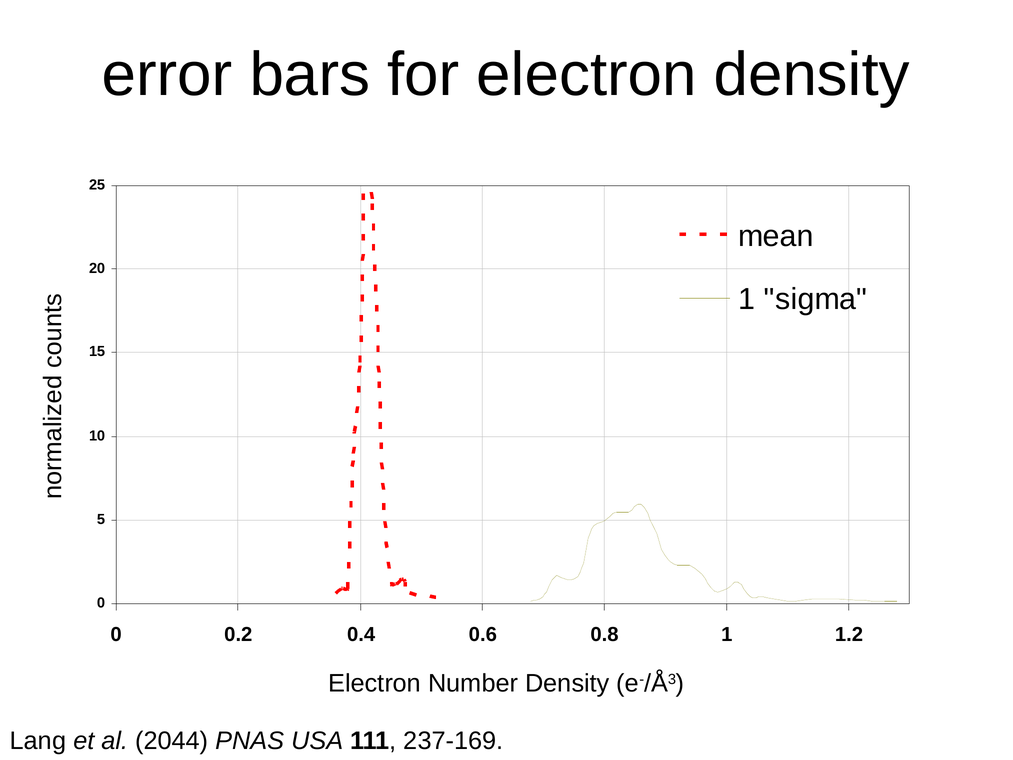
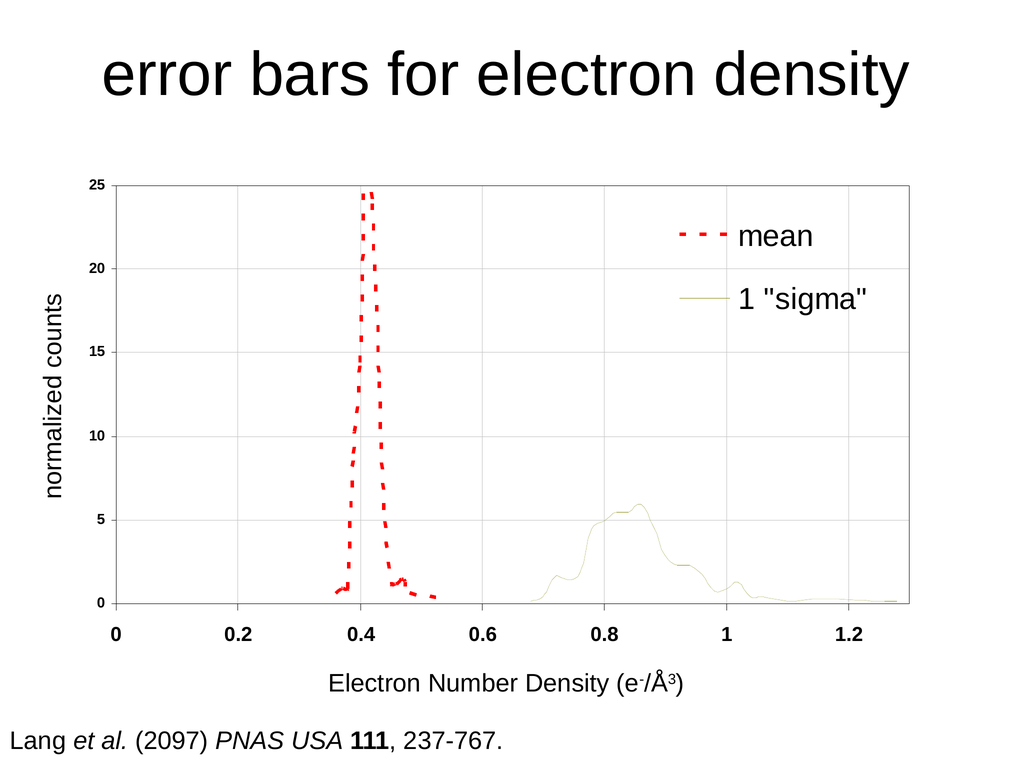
2044: 2044 -> 2097
237-169: 237-169 -> 237-767
